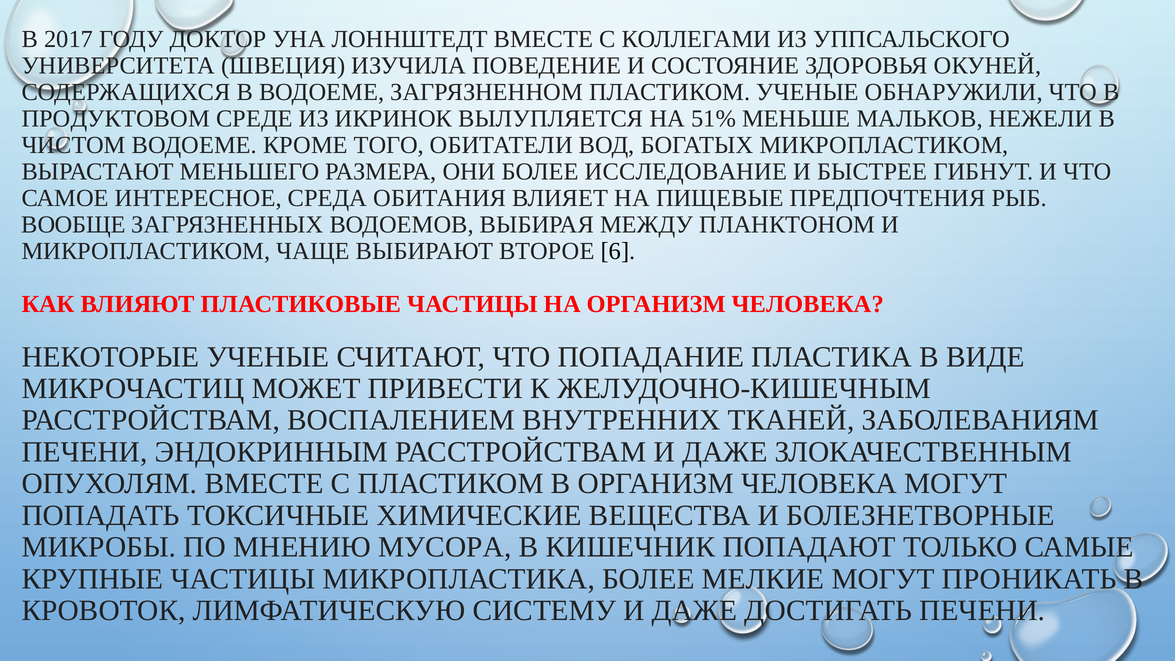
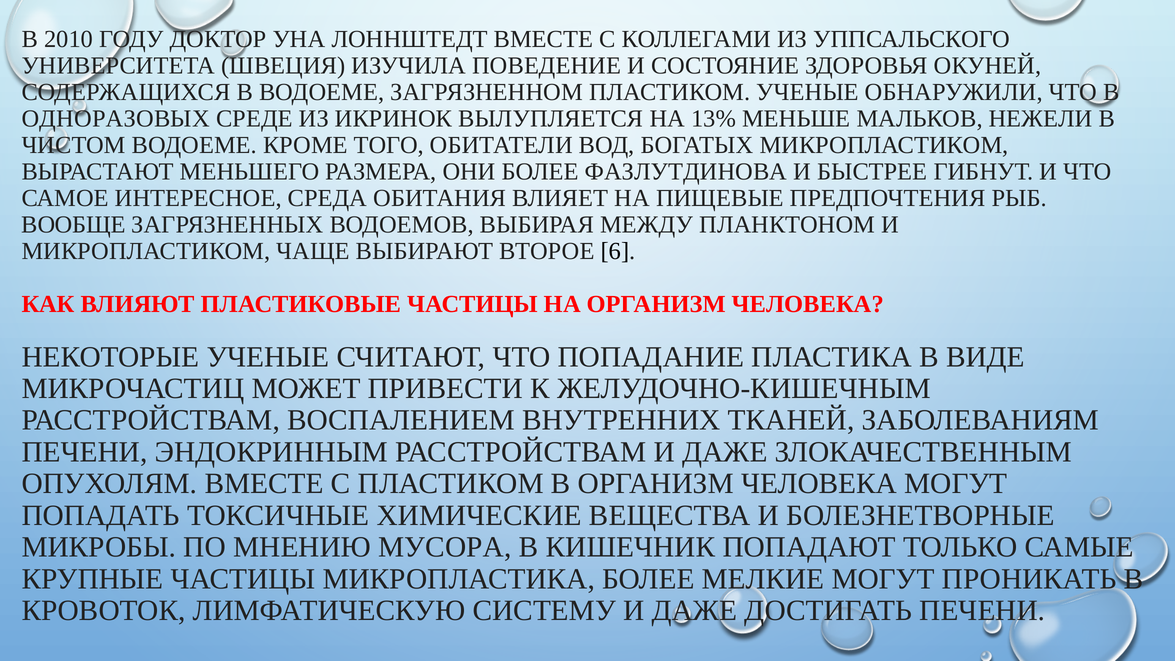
2017: 2017 -> 2010
ПРОДУКТОВОМ: ПРОДУКТОВОМ -> ОДНОРАЗОВЫХ
51%: 51% -> 13%
ИССЛЕДОВАНИЕ: ИССЛЕДОВАНИЕ -> ФАЗЛУТДИНОВА
